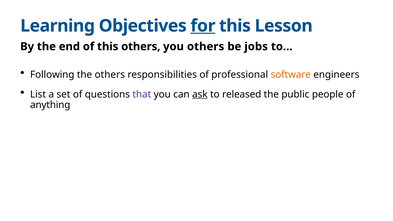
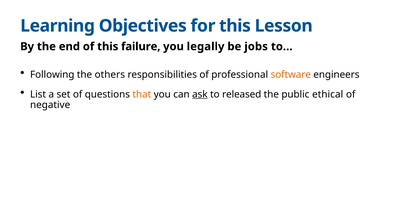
for underline: present -> none
this others: others -> failure
you others: others -> legally
that colour: purple -> orange
people: people -> ethical
anything: anything -> negative
